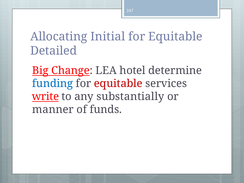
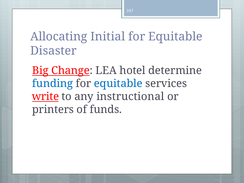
Detailed: Detailed -> Disaster
equitable at (118, 84) colour: red -> blue
substantially: substantially -> instructional
manner: manner -> printers
